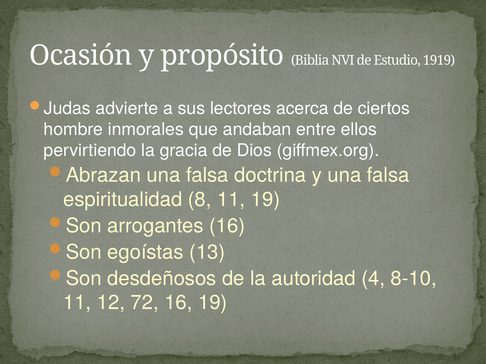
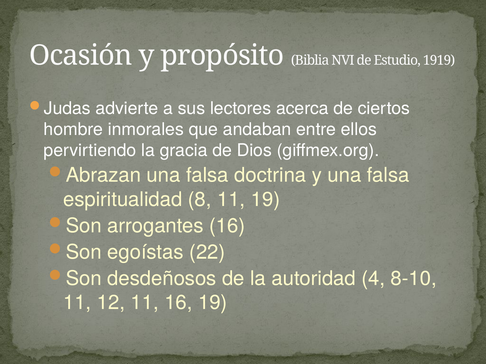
13: 13 -> 22
12 72: 72 -> 11
